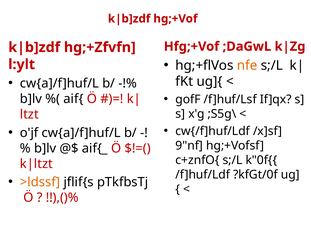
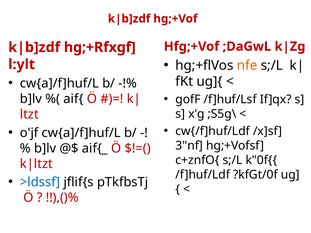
hg;+Zfvfn: hg;+Zfvfn -> hg;+Rfxgf
9"nf: 9"nf -> 3"nf
>ldssf colour: orange -> blue
